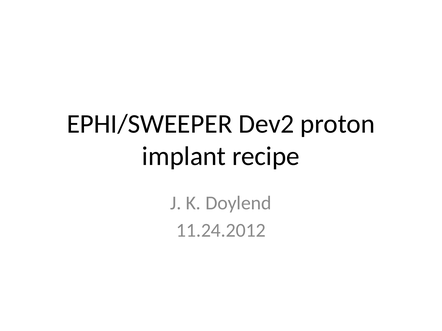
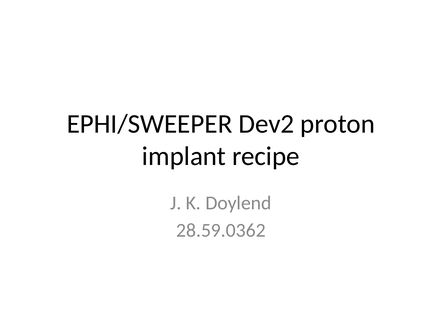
11.24.2012: 11.24.2012 -> 28.59.0362
